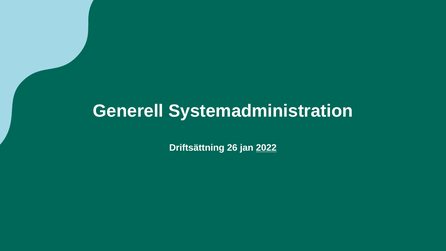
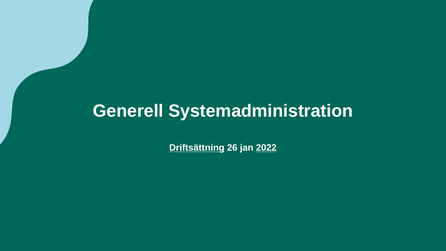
Driftsättning underline: none -> present
